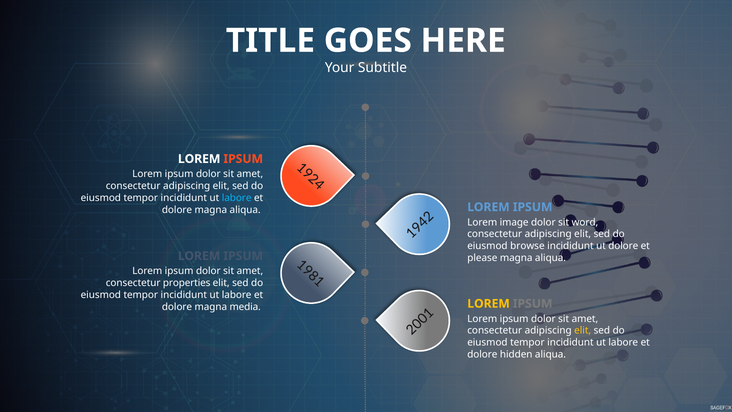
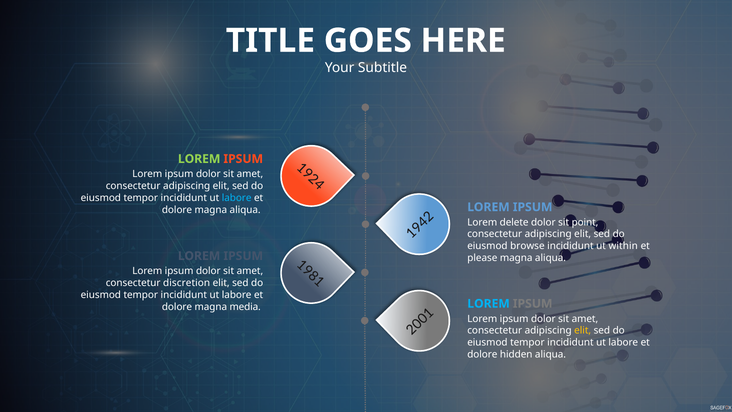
LOREM at (199, 159) colour: white -> light green
image: image -> delete
word: word -> point
ut dolore: dolore -> within
properties: properties -> discretion
LOREM at (489, 304) colour: yellow -> light blue
